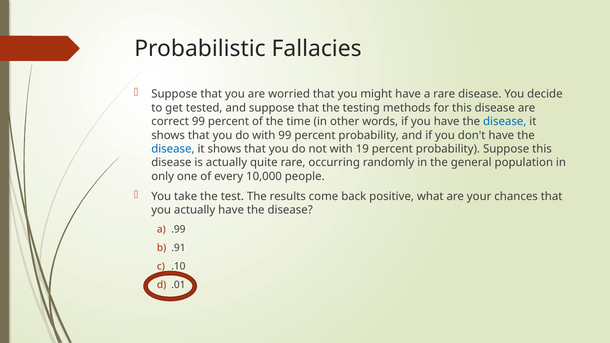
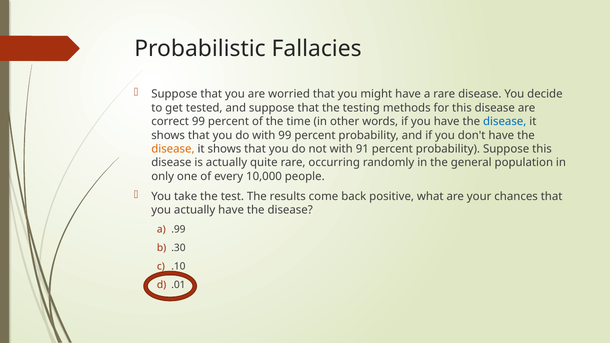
disease at (173, 149) colour: blue -> orange
19: 19 -> 91
.91: .91 -> .30
